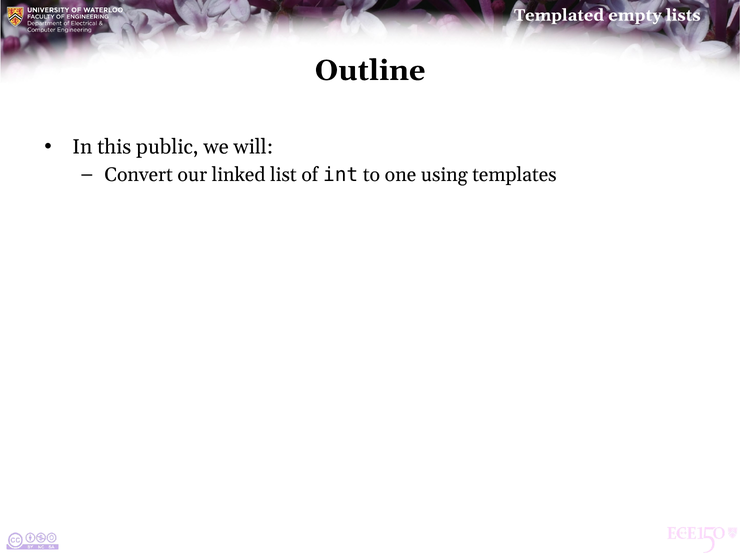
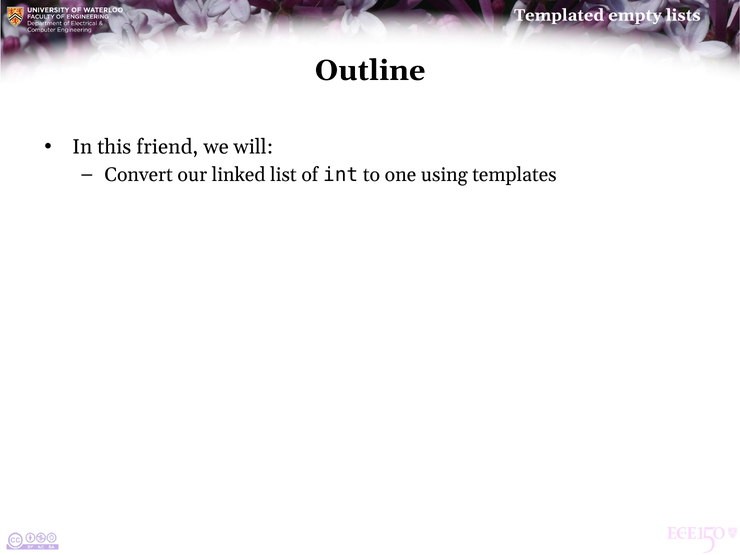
public: public -> friend
